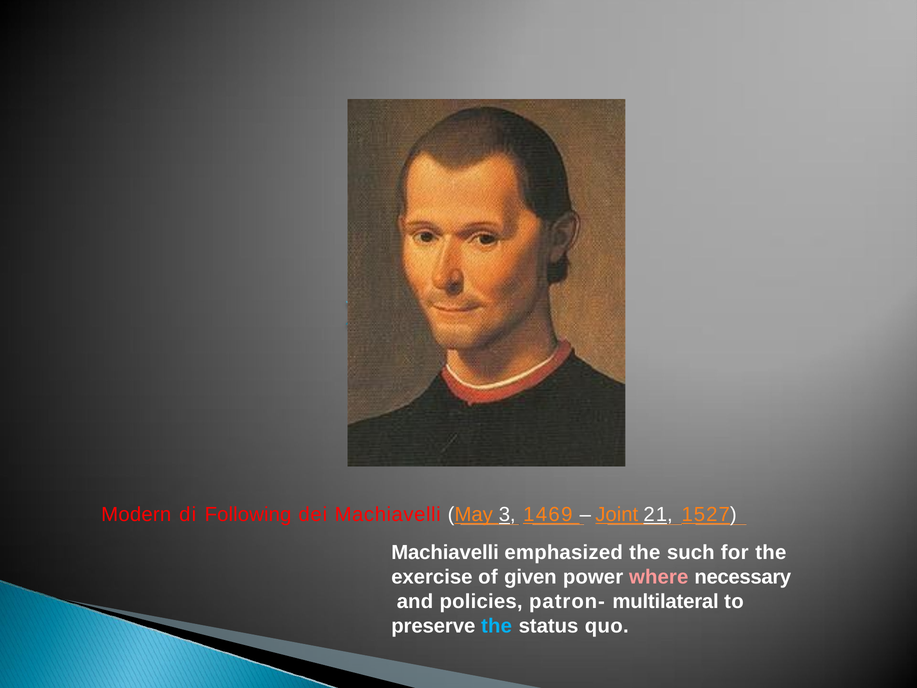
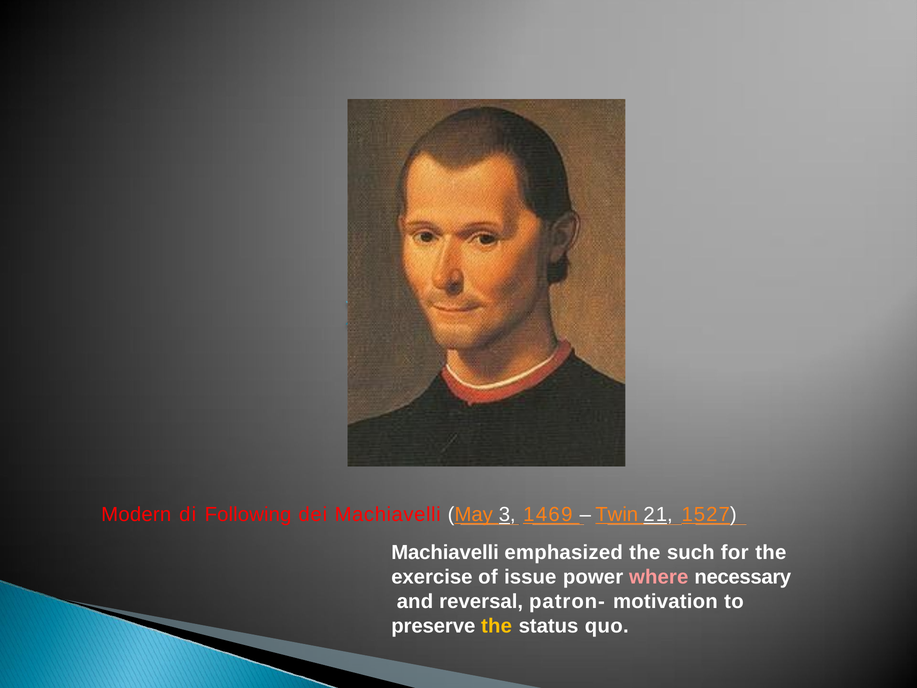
Joint: Joint -> Twin
given: given -> issue
policies: policies -> reversal
multilateral: multilateral -> motivation
the at (497, 626) colour: light blue -> yellow
